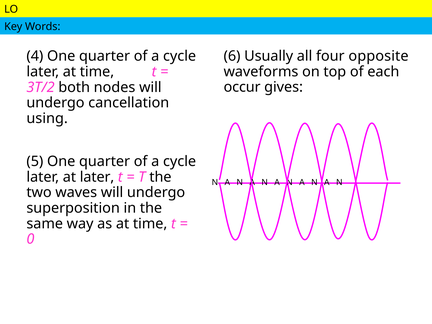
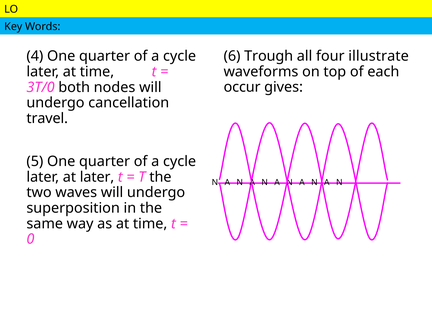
Usually: Usually -> Trough
opposite: opposite -> illustrate
3T/2: 3T/2 -> 3T/0
using: using -> travel
